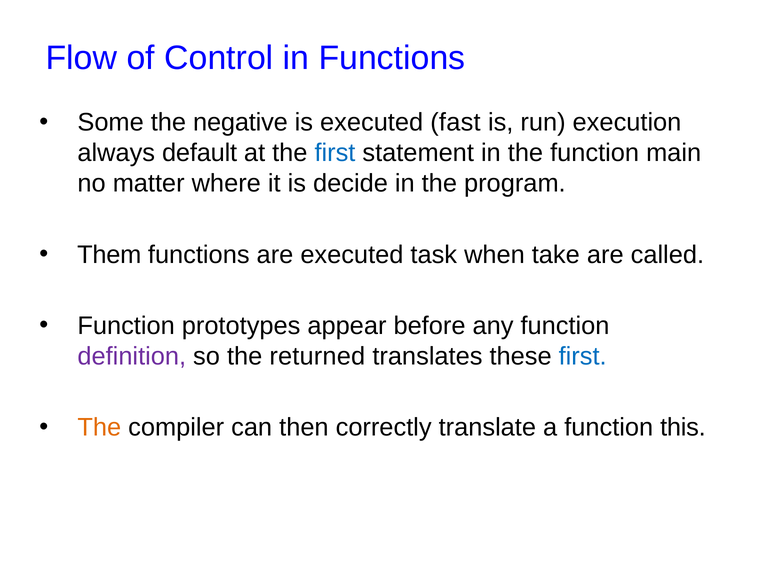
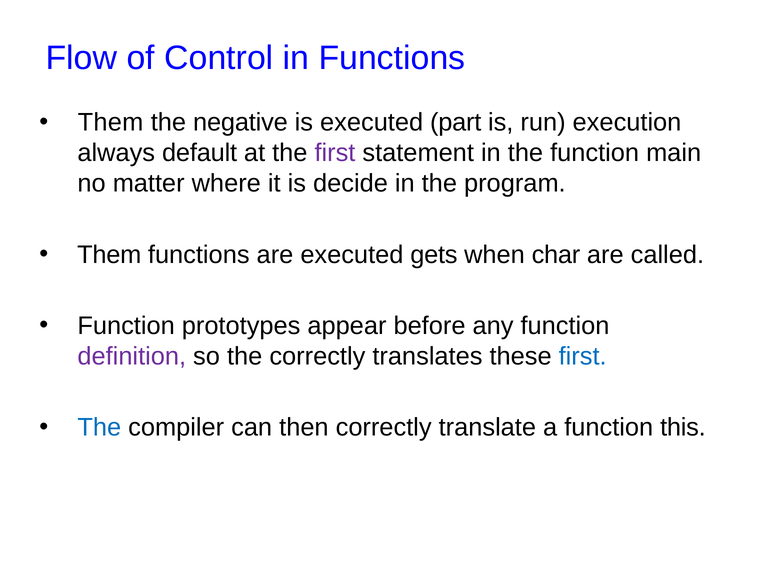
Some at (111, 122): Some -> Them
fast: fast -> part
first at (335, 153) colour: blue -> purple
task: task -> gets
take: take -> char
the returned: returned -> correctly
The at (99, 427) colour: orange -> blue
